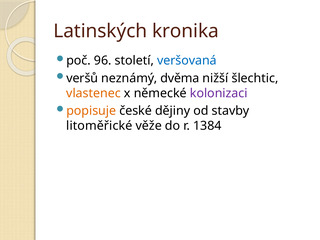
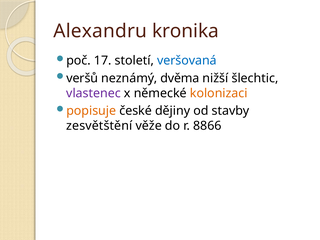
Latinských: Latinských -> Alexandru
96: 96 -> 17
vlastenec colour: orange -> purple
kolonizaci colour: purple -> orange
litoměřické: litoměřické -> zesvětštění
1384: 1384 -> 8866
